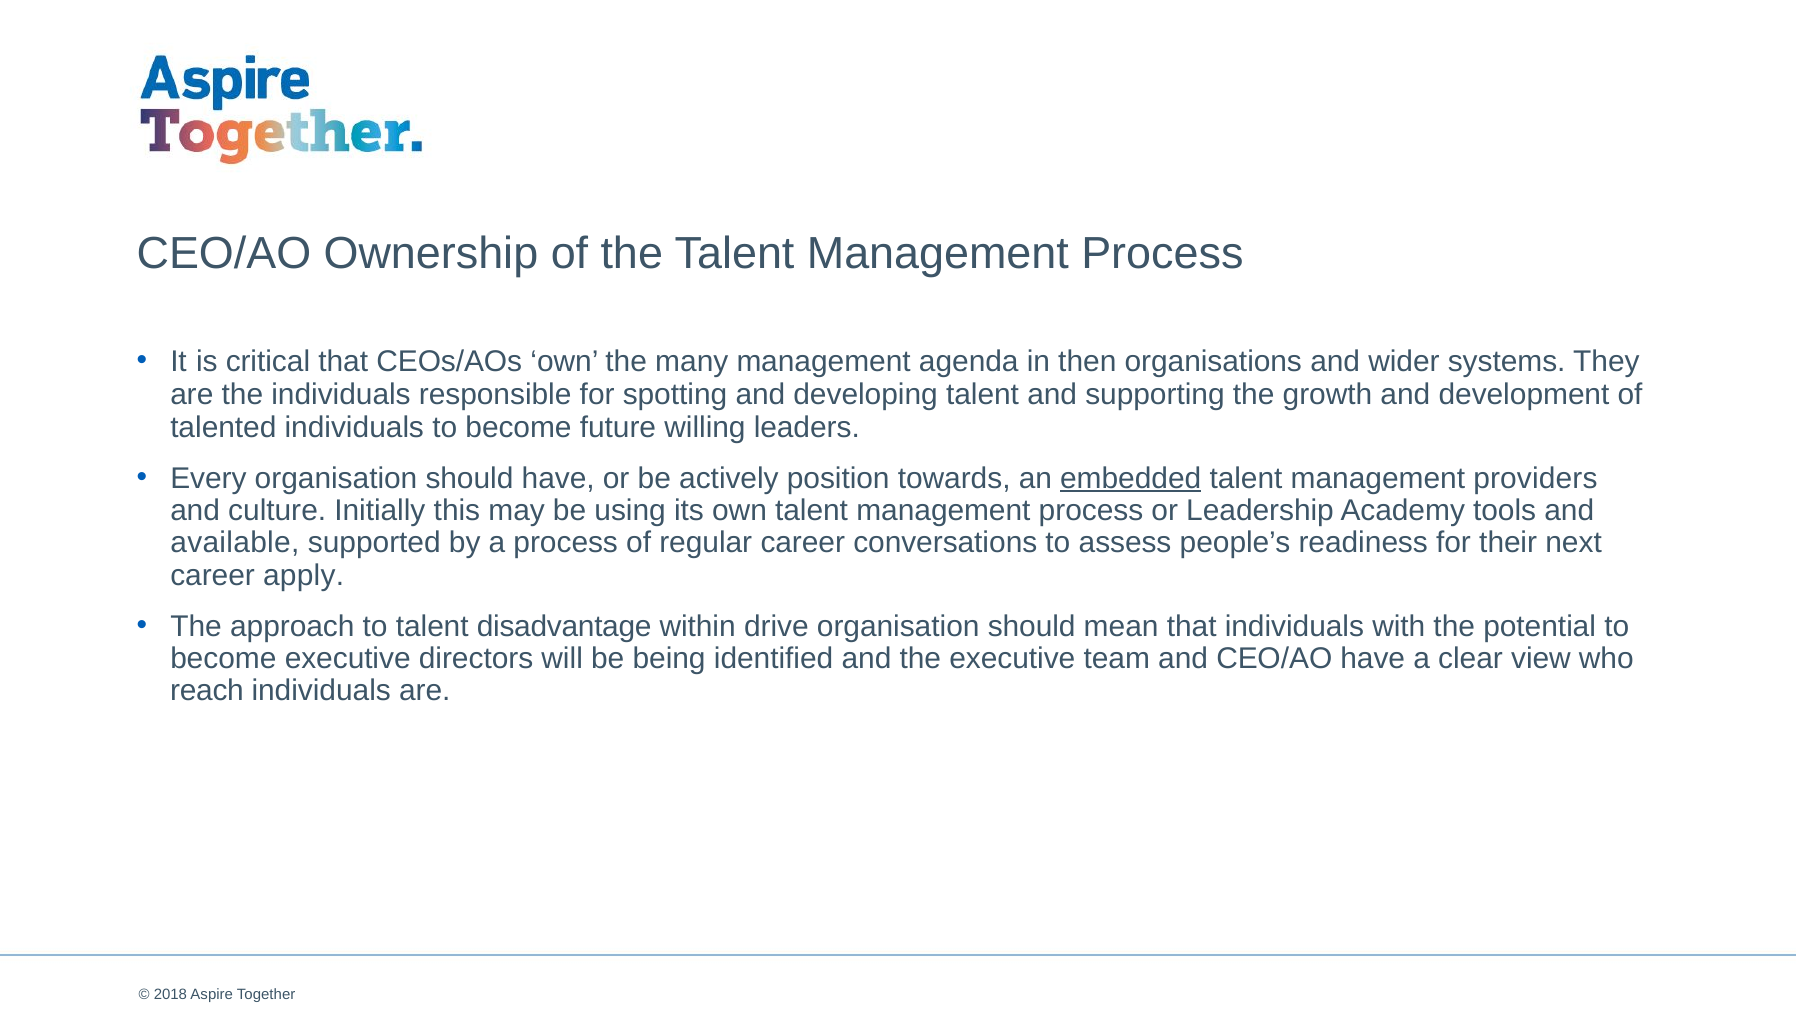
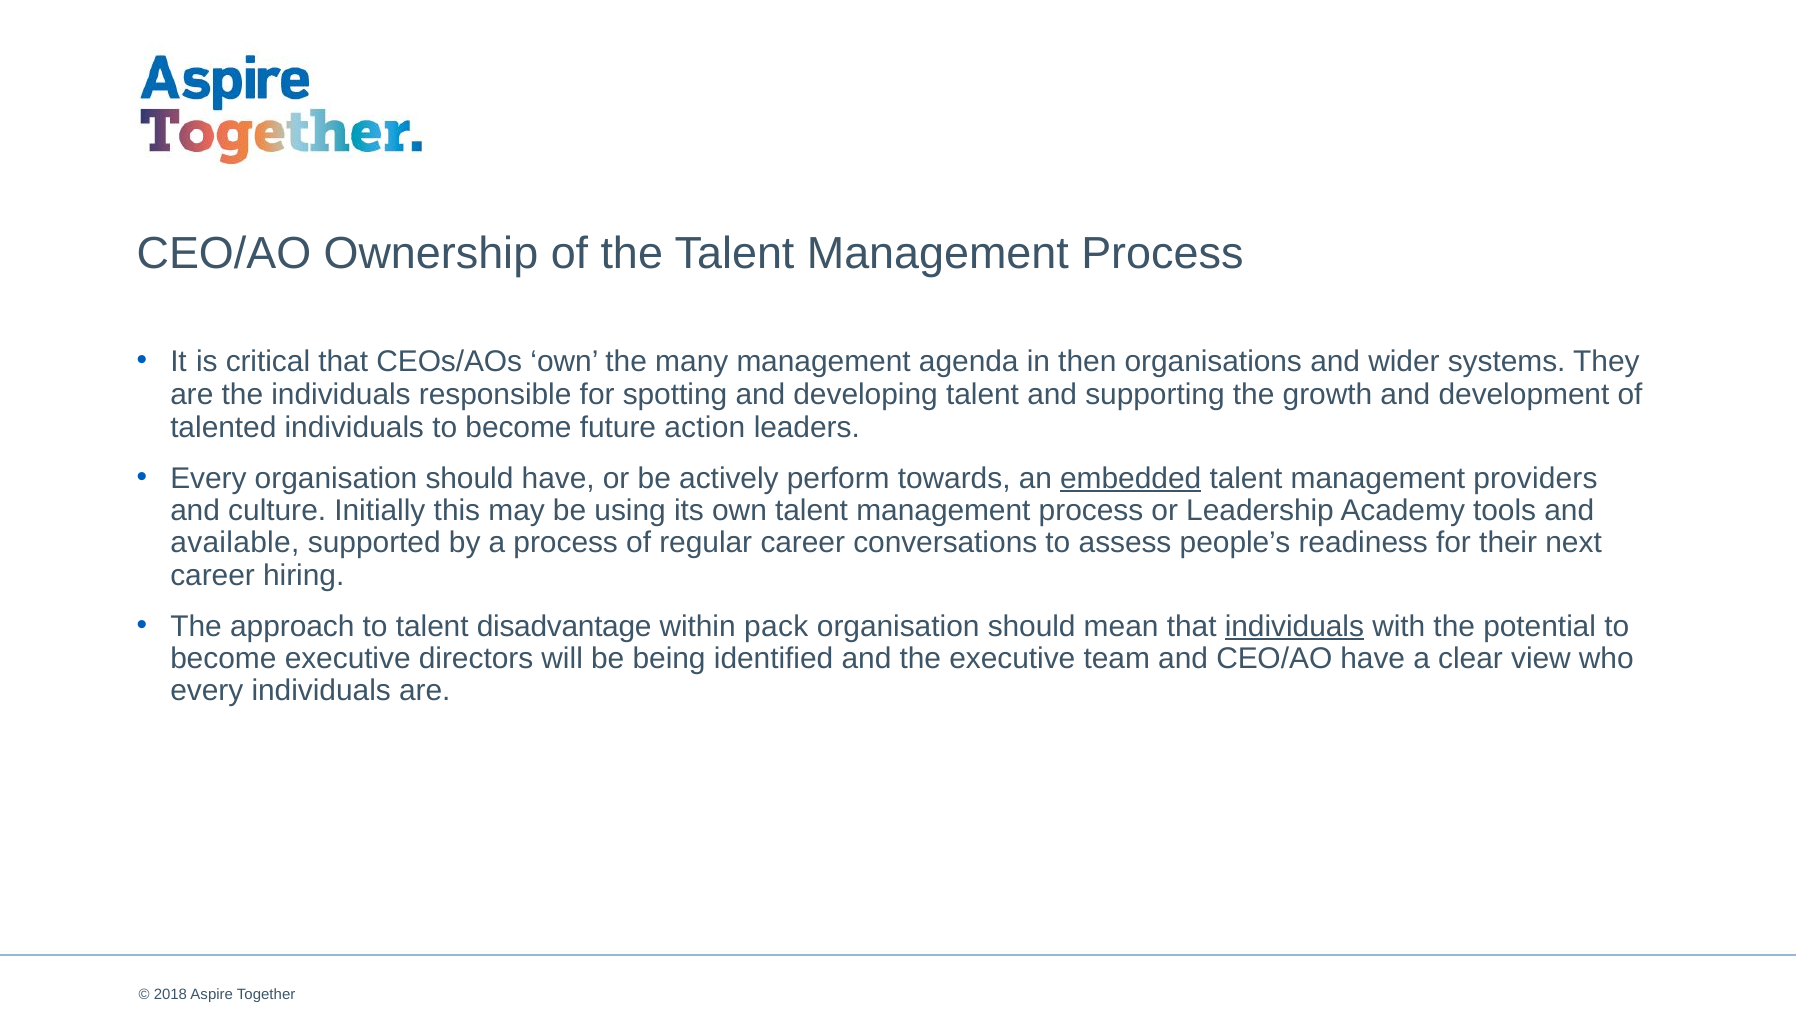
willing: willing -> action
position: position -> perform
apply: apply -> hiring
drive: drive -> pack
individuals at (1294, 626) underline: none -> present
reach at (207, 691): reach -> every
